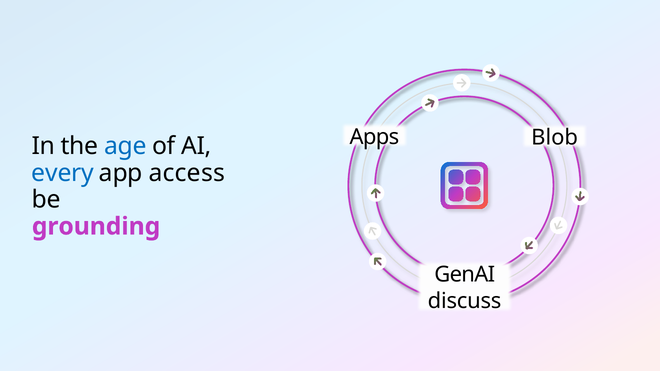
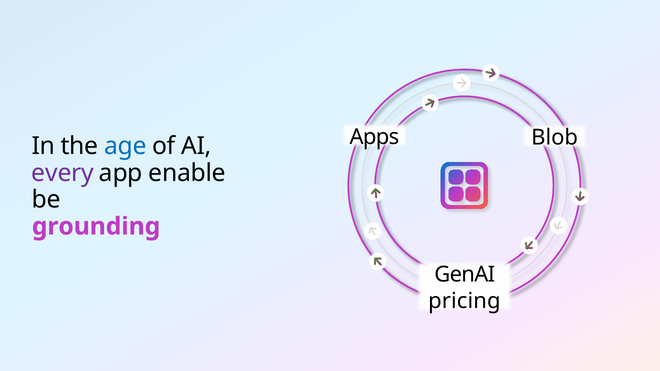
every colour: blue -> purple
access: access -> enable
discuss: discuss -> pricing
